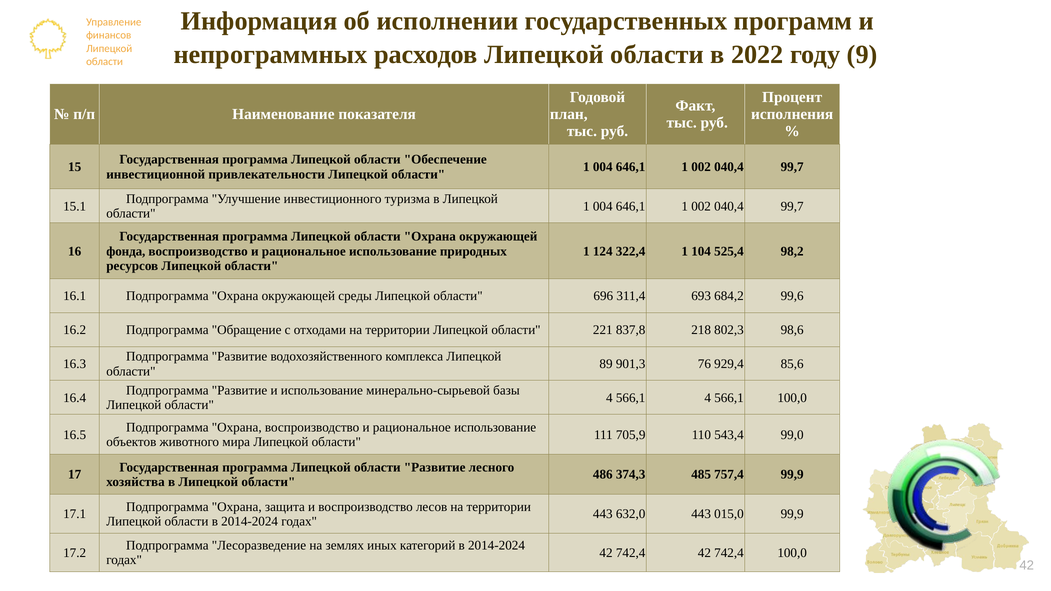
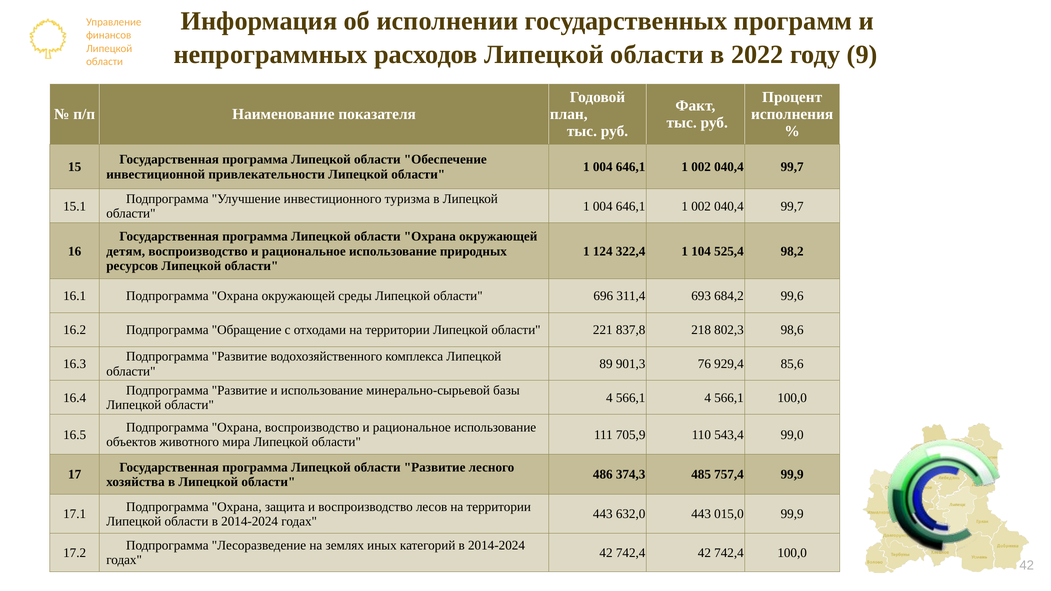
фонда: фонда -> детям
